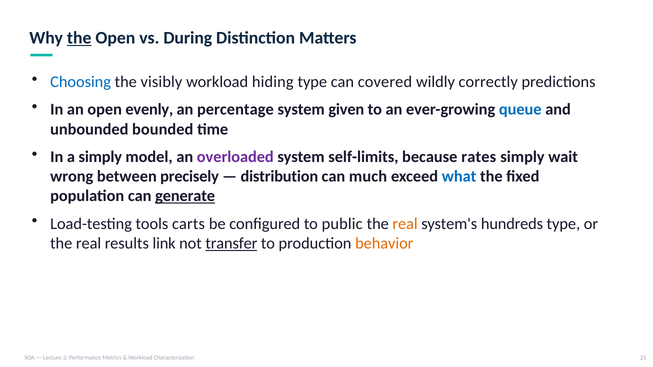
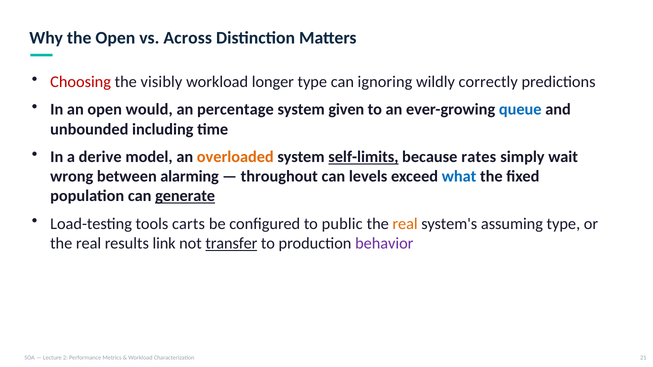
the at (79, 38) underline: present -> none
During: During -> Across
Choosing colour: blue -> red
hiding: hiding -> longer
covered: covered -> ignoring
evenly: evenly -> would
bounded: bounded -> including
a simply: simply -> derive
overloaded colour: purple -> orange
self-limits underline: none -> present
precisely: precisely -> alarming
distribution: distribution -> throughout
much: much -> levels
hundreds: hundreds -> assuming
behavior colour: orange -> purple
